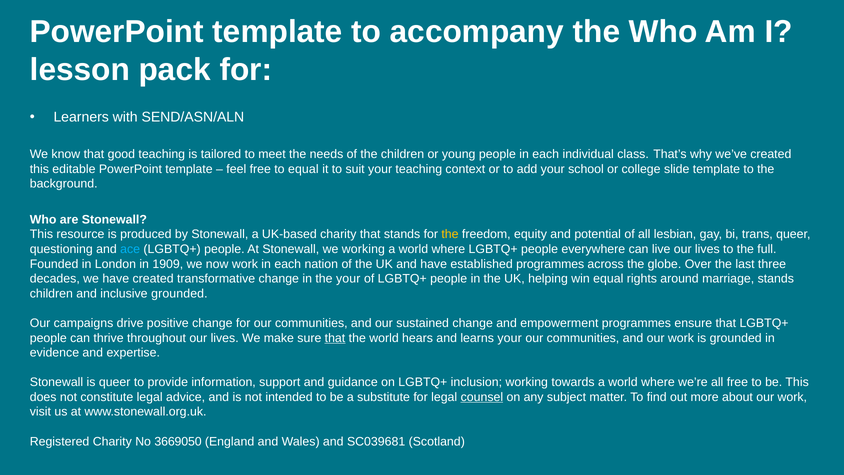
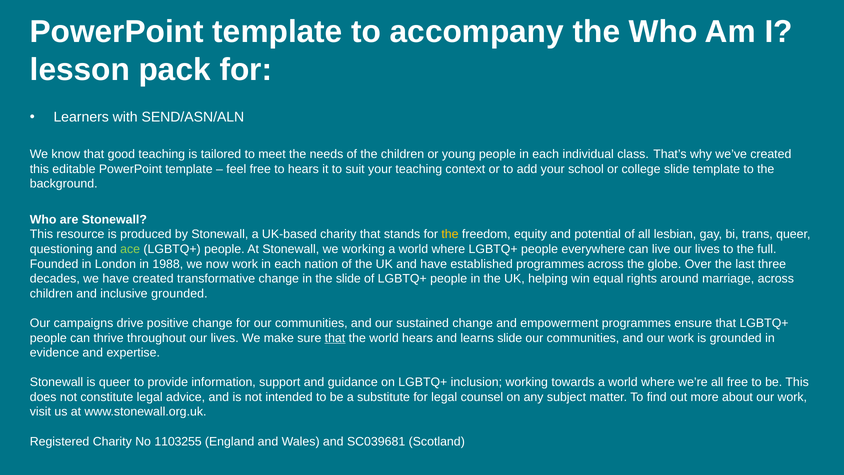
to equal: equal -> hears
ace colour: light blue -> light green
1909: 1909 -> 1988
the your: your -> slide
marriage stands: stands -> across
learns your: your -> slide
counsel underline: present -> none
3669050: 3669050 -> 1103255
